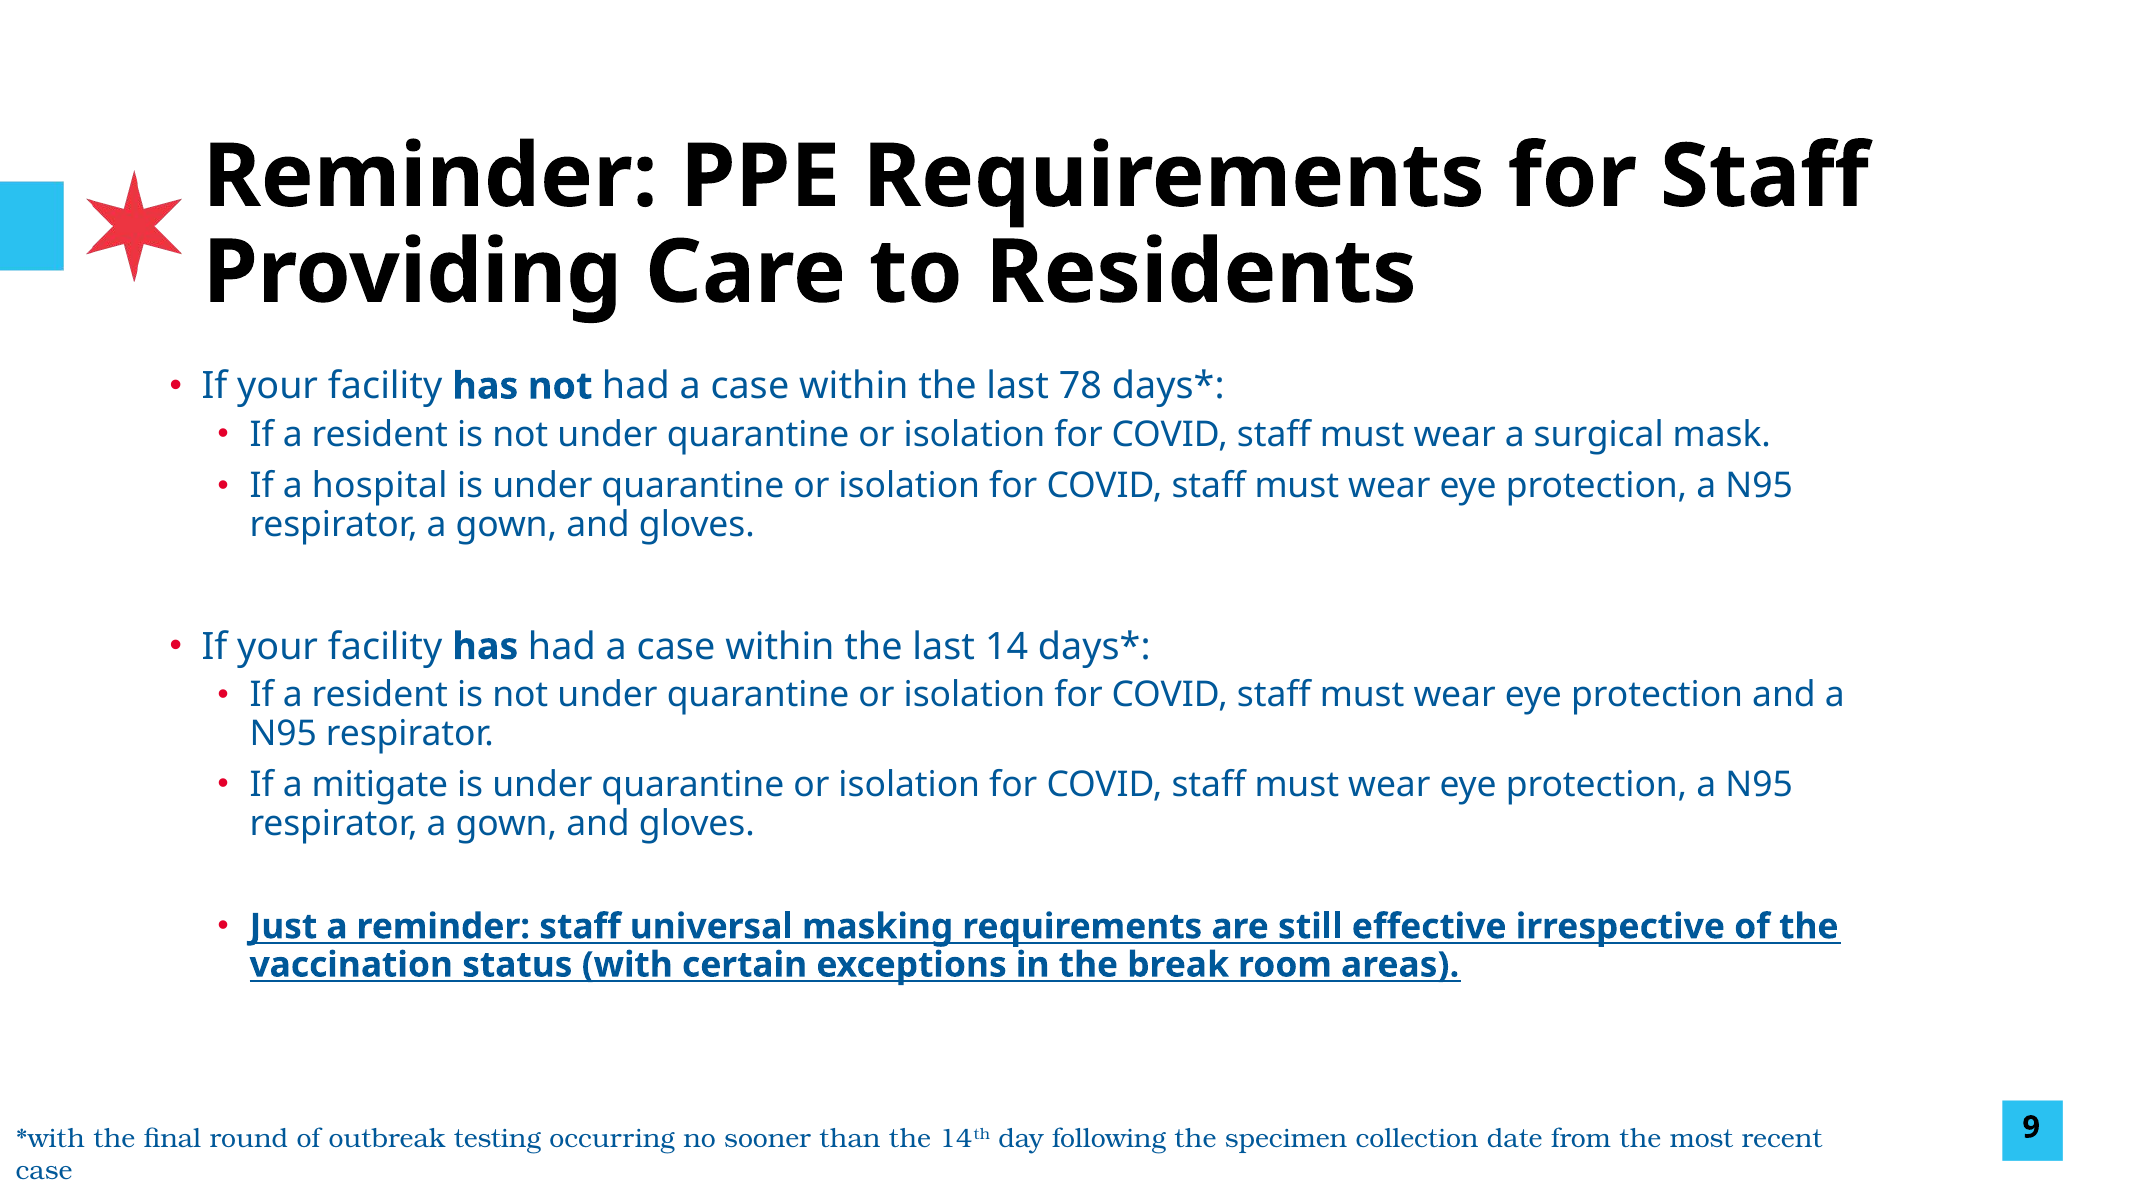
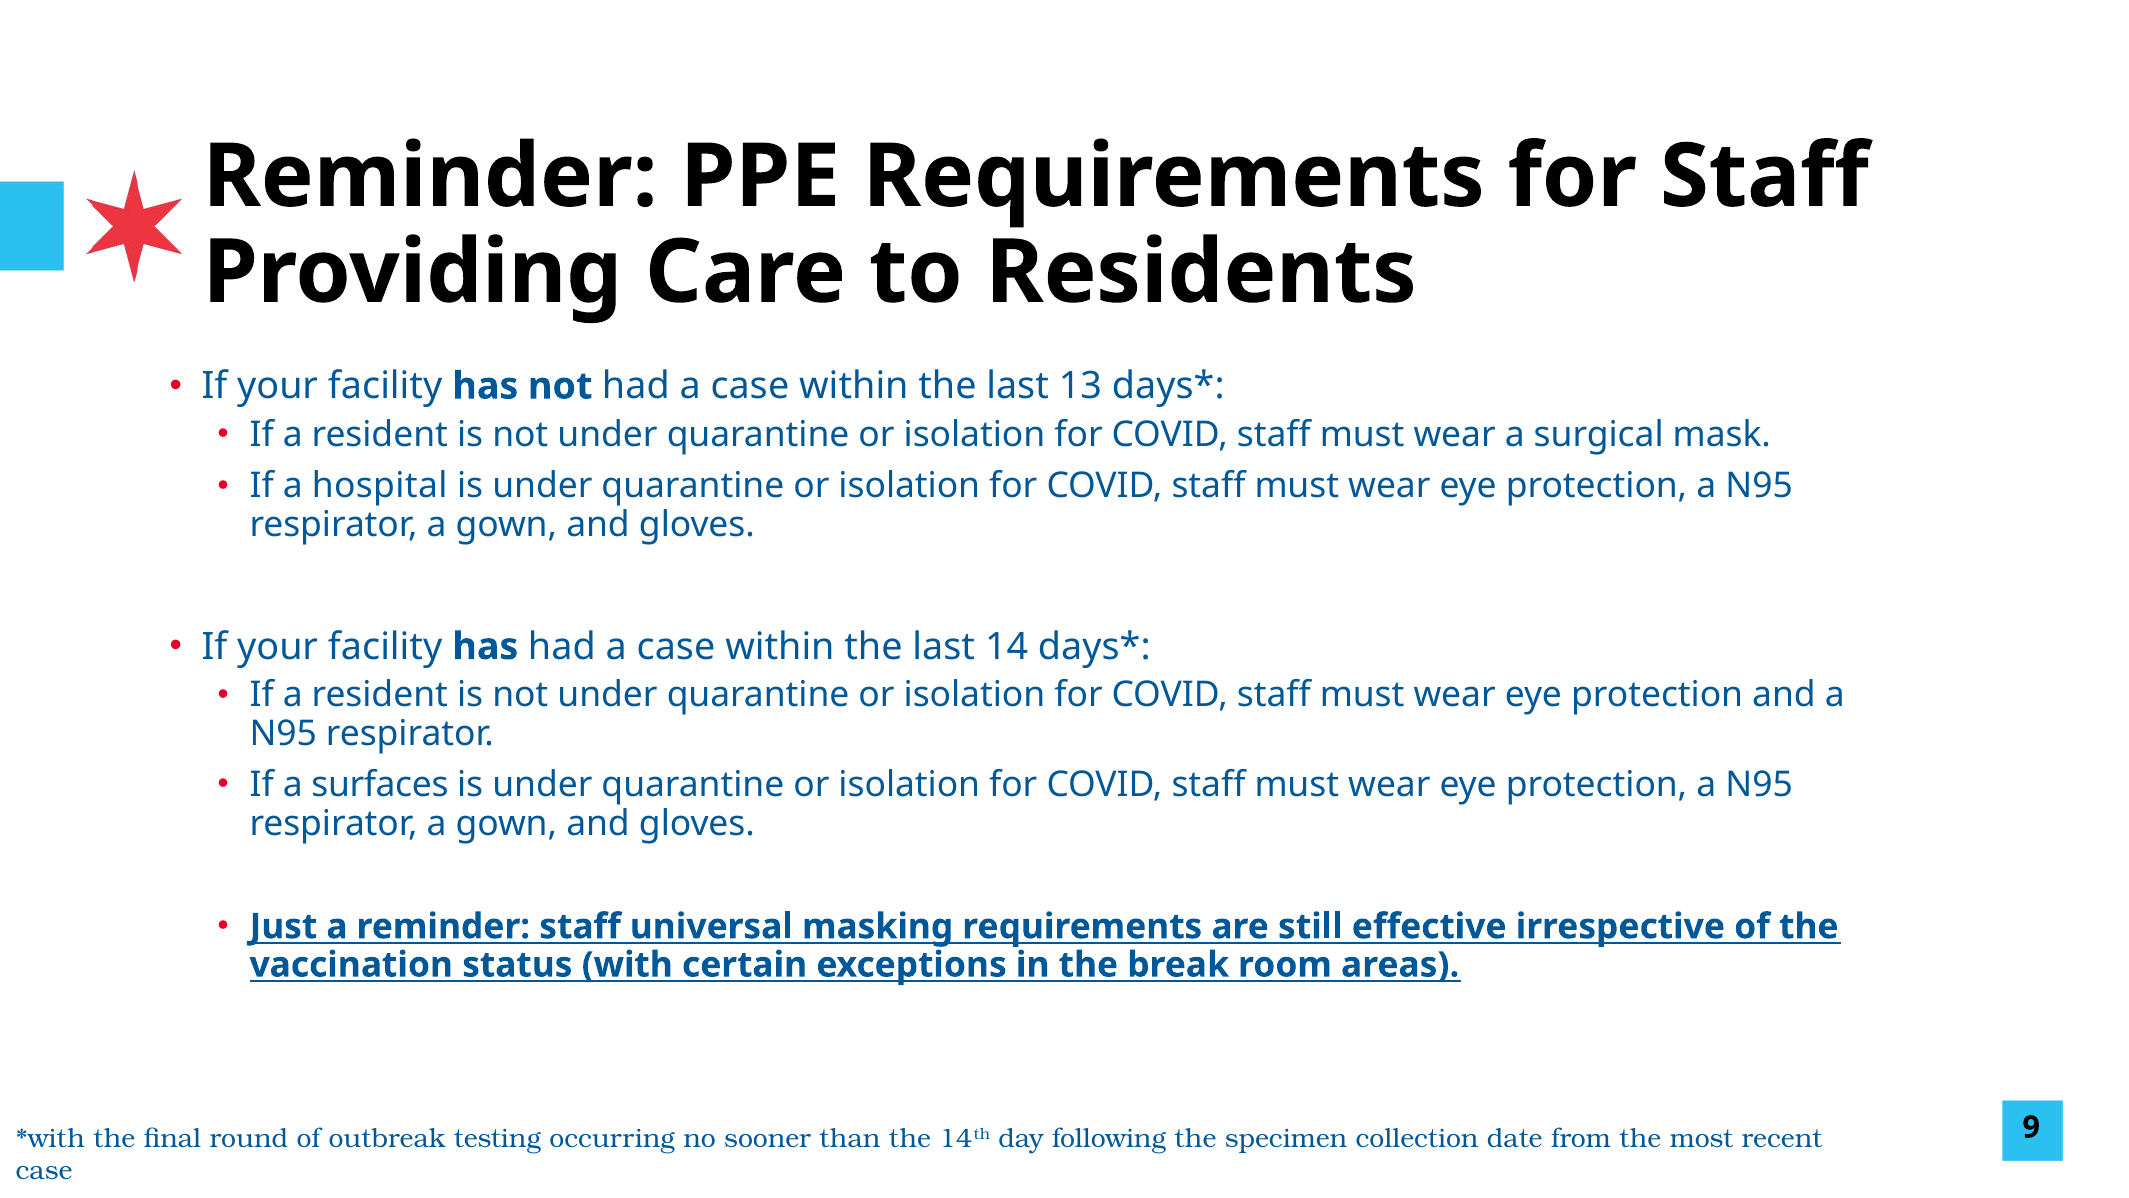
78: 78 -> 13
mitigate: mitigate -> surfaces
